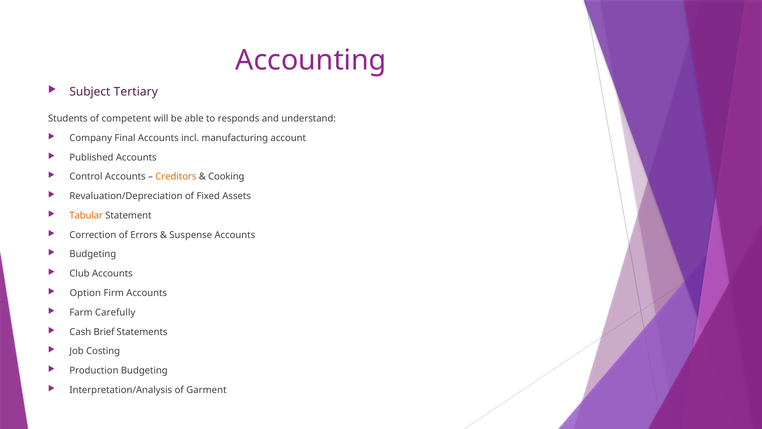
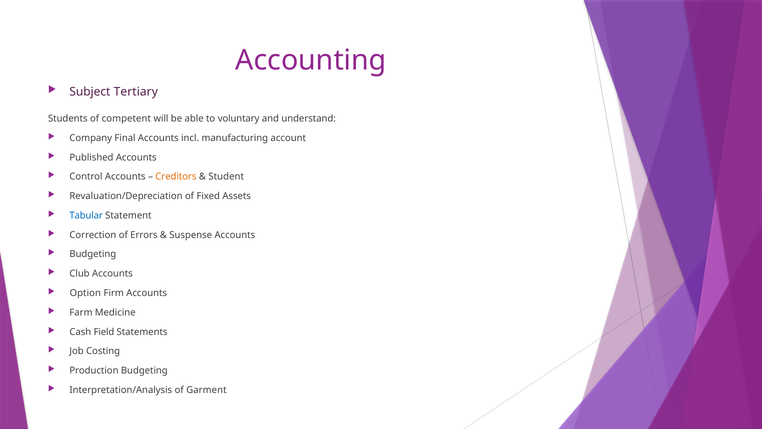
responds: responds -> voluntary
Cooking: Cooking -> Student
Tabular colour: orange -> blue
Carefully: Carefully -> Medicine
Brief: Brief -> Field
